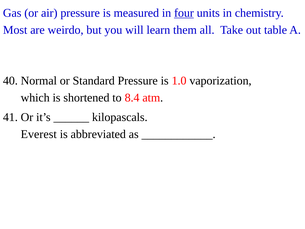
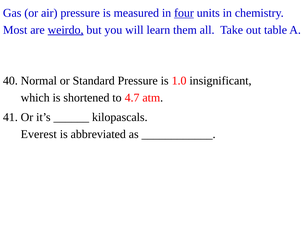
weirdo underline: none -> present
vaporization: vaporization -> insignificant
8.4: 8.4 -> 4.7
